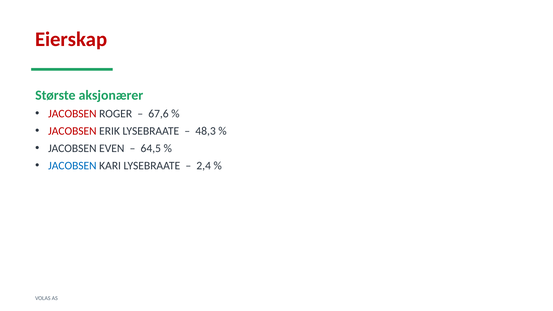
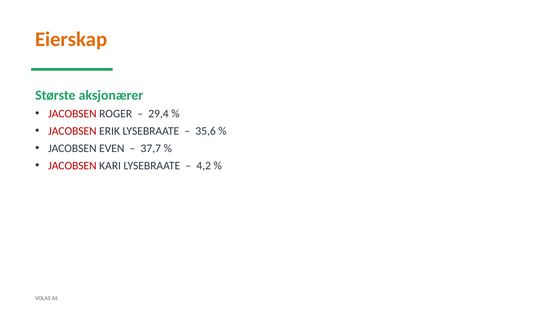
Eierskap colour: red -> orange
67,6: 67,6 -> 29,4
48,3: 48,3 -> 35,6
64,5: 64,5 -> 37,7
JACOBSEN at (72, 166) colour: blue -> red
2,4: 2,4 -> 4,2
